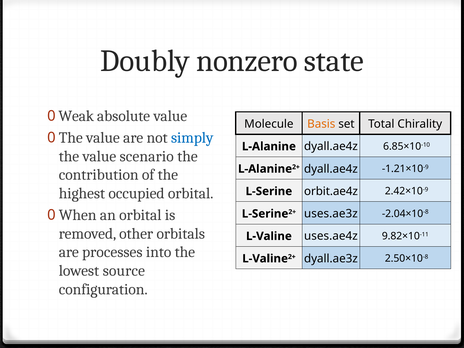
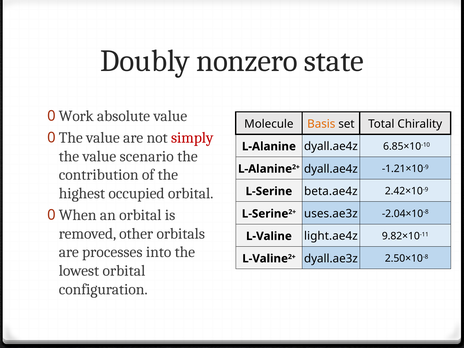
Weak: Weak -> Work
simply colour: blue -> red
orbit.ae4z: orbit.ae4z -> beta.ae4z
uses.ae4z: uses.ae4z -> light.ae4z
lowest source: source -> orbital
